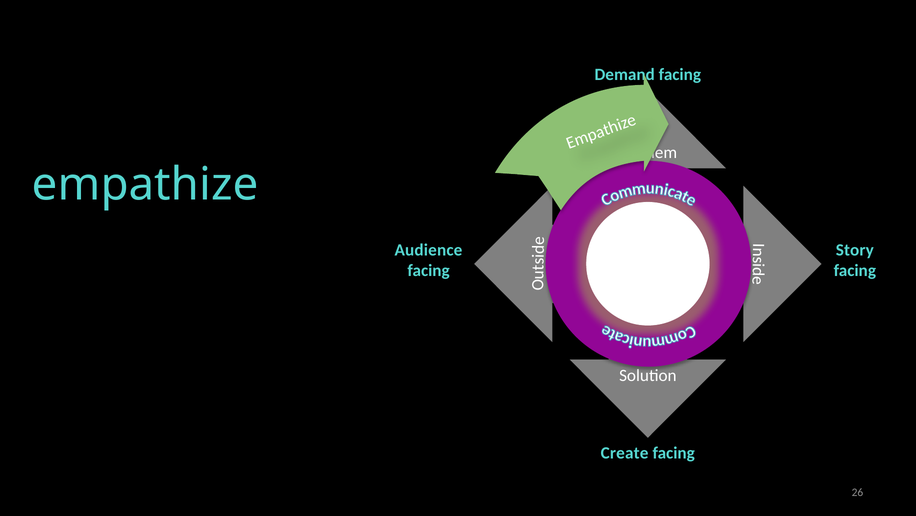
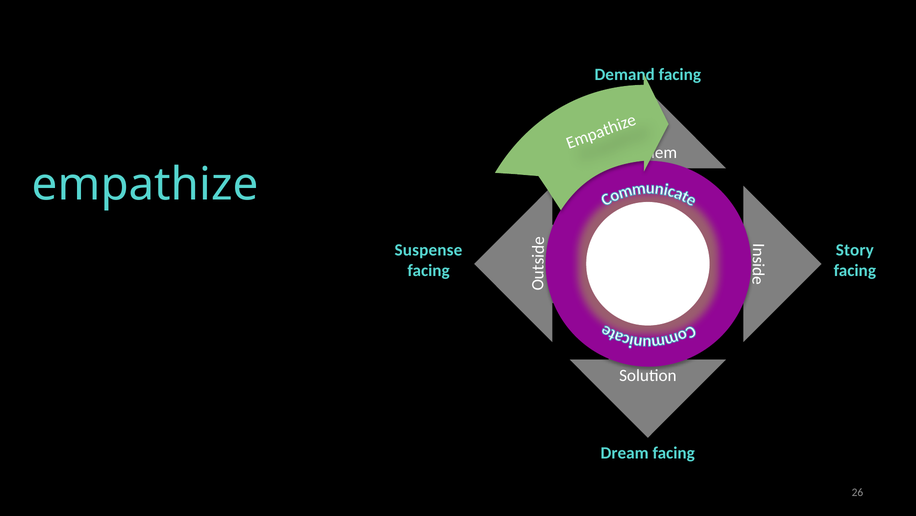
Audience: Audience -> Suspense
Create: Create -> Dream
